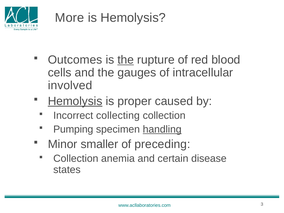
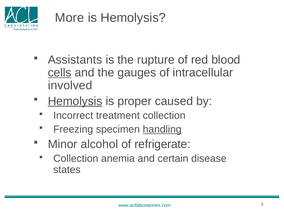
Outcomes: Outcomes -> Assistants
the at (126, 60) underline: present -> none
cells underline: none -> present
collecting: collecting -> treatment
Pumping: Pumping -> Freezing
smaller: smaller -> alcohol
preceding: preceding -> refrigerate
